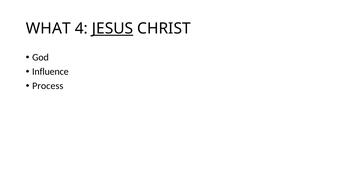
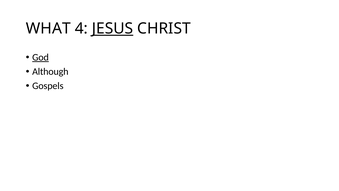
God underline: none -> present
Influence: Influence -> Although
Process: Process -> Gospels
